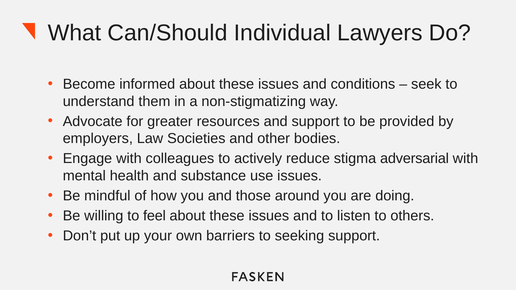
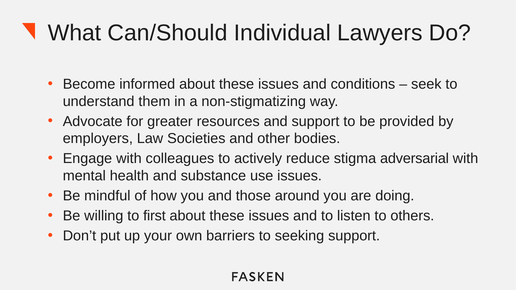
feel: feel -> first
